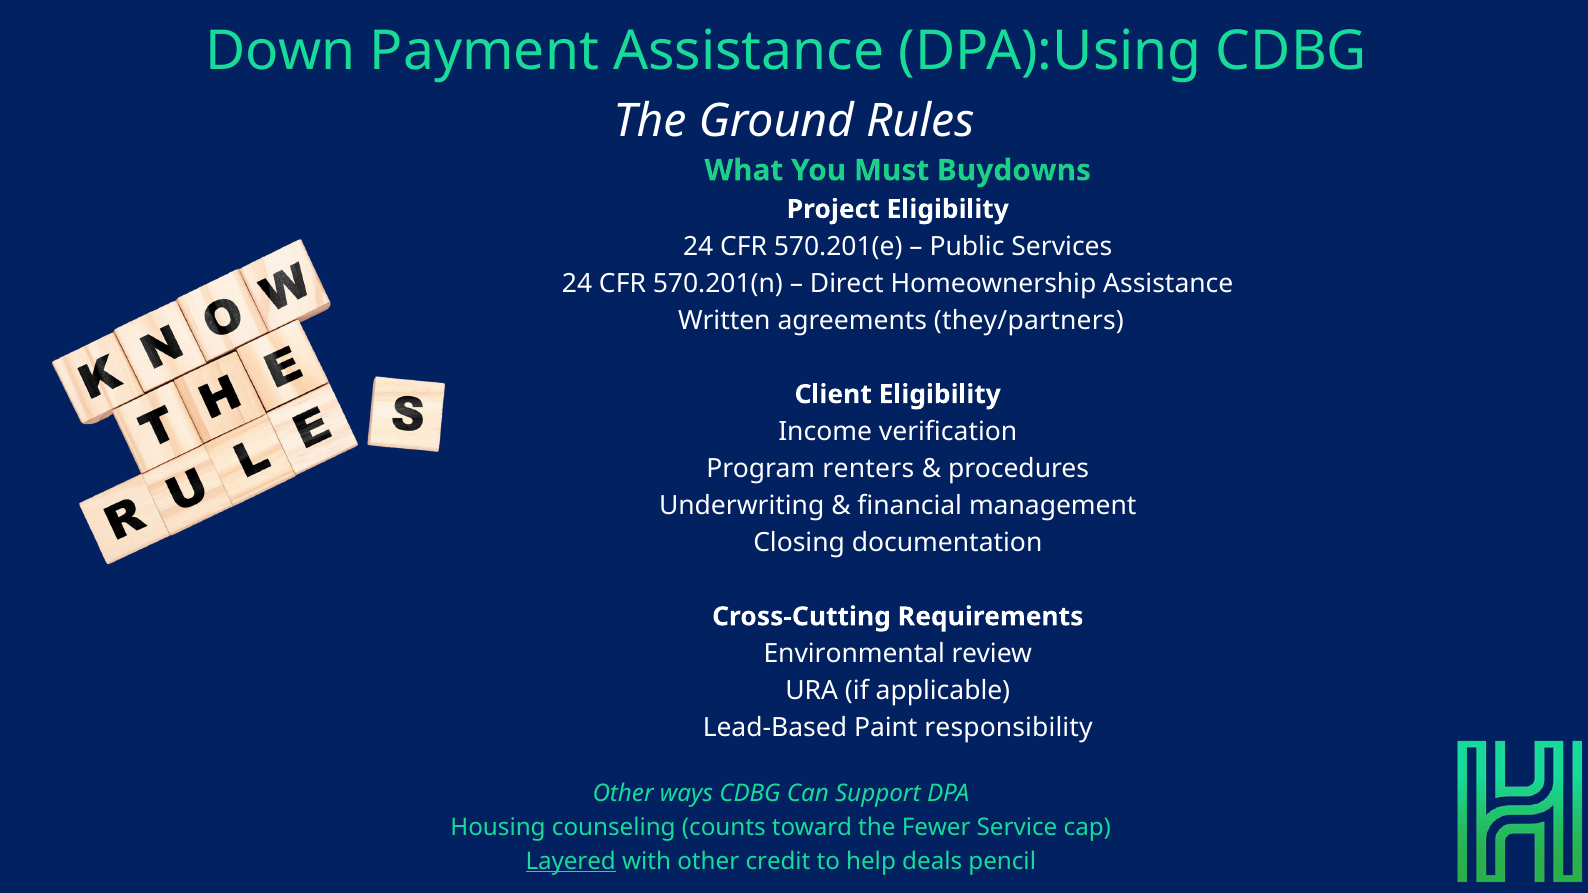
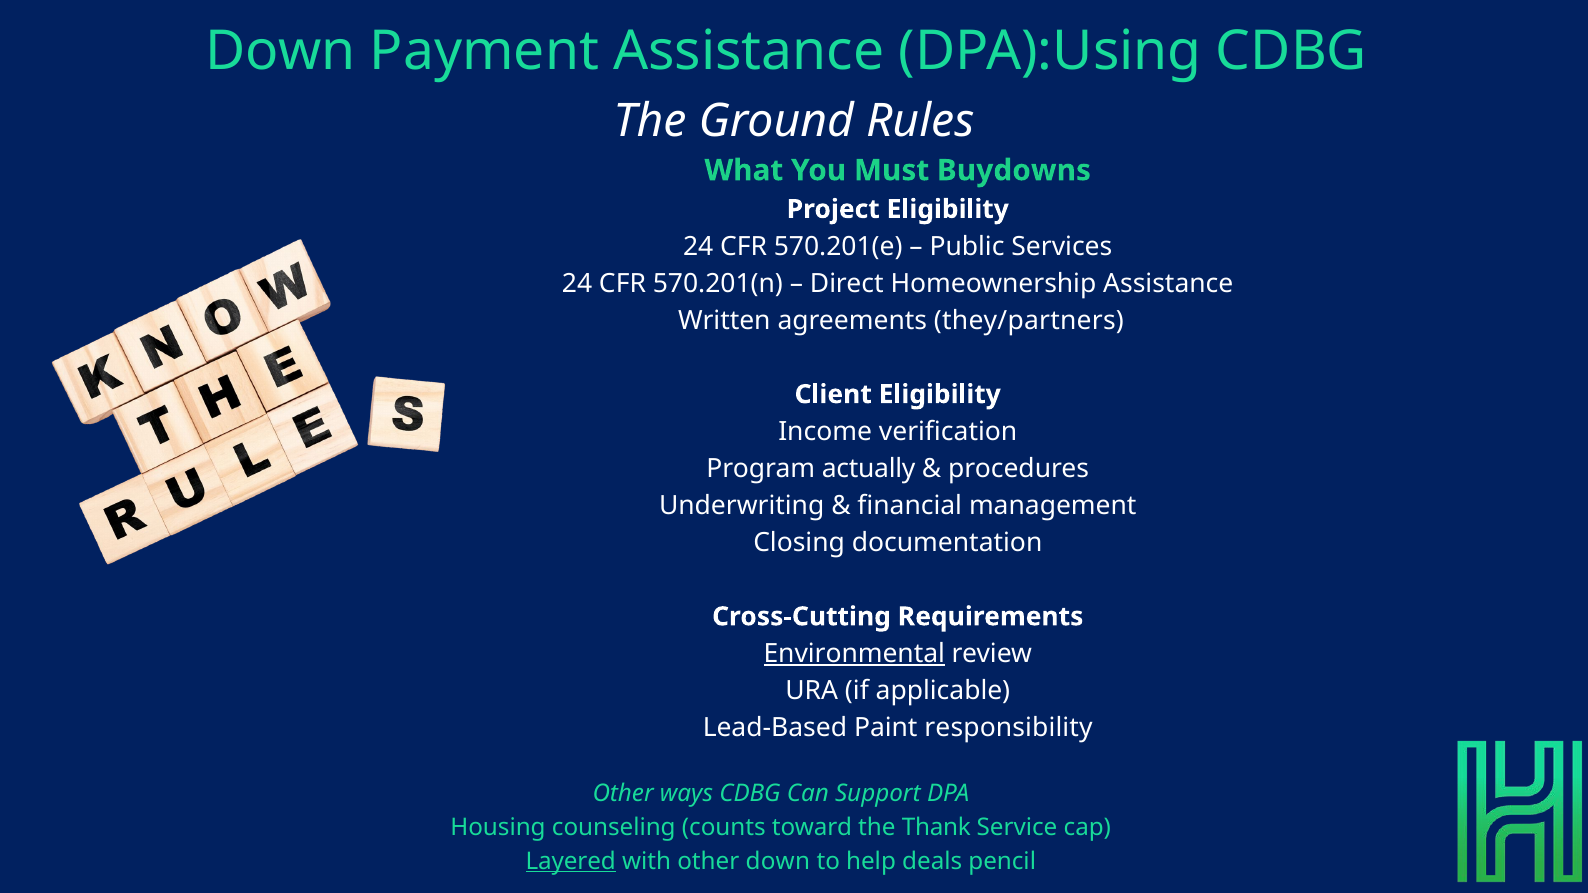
renters: renters -> actually
Environmental underline: none -> present
Fewer: Fewer -> Thank
other credit: credit -> down
